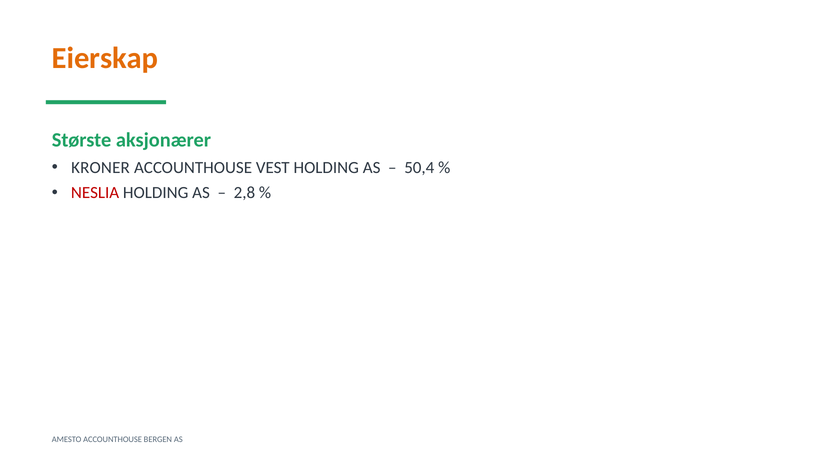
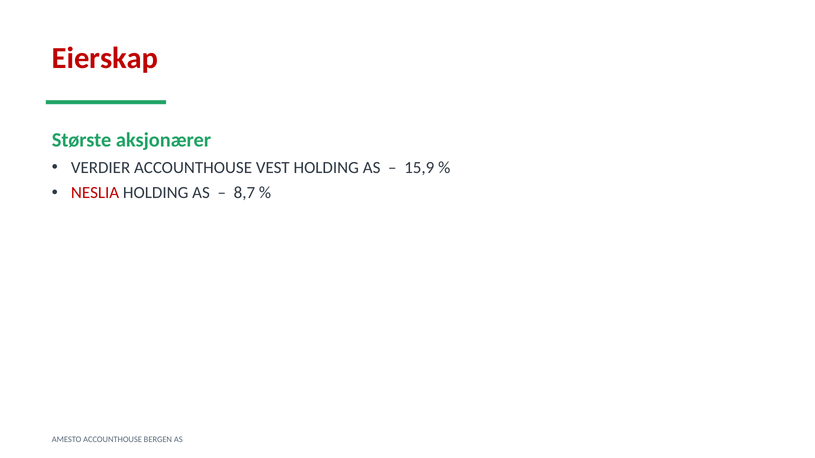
Eierskap colour: orange -> red
KRONER: KRONER -> VERDIER
50,4: 50,4 -> 15,9
2,8: 2,8 -> 8,7
